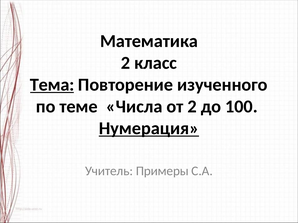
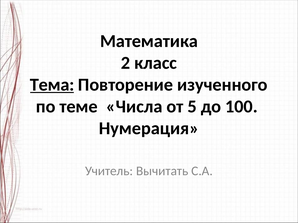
от 2: 2 -> 5
Нумерация underline: present -> none
Примеры: Примеры -> Вычитать
